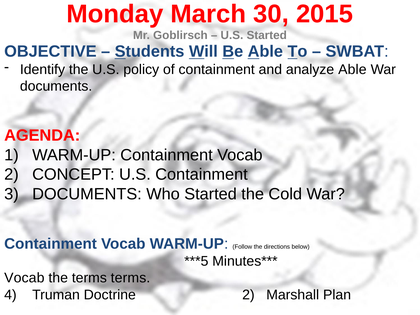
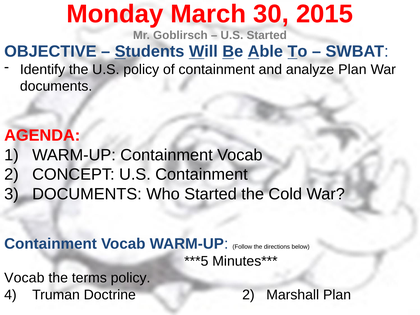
analyze Able: Able -> Plan
terms terms: terms -> policy
